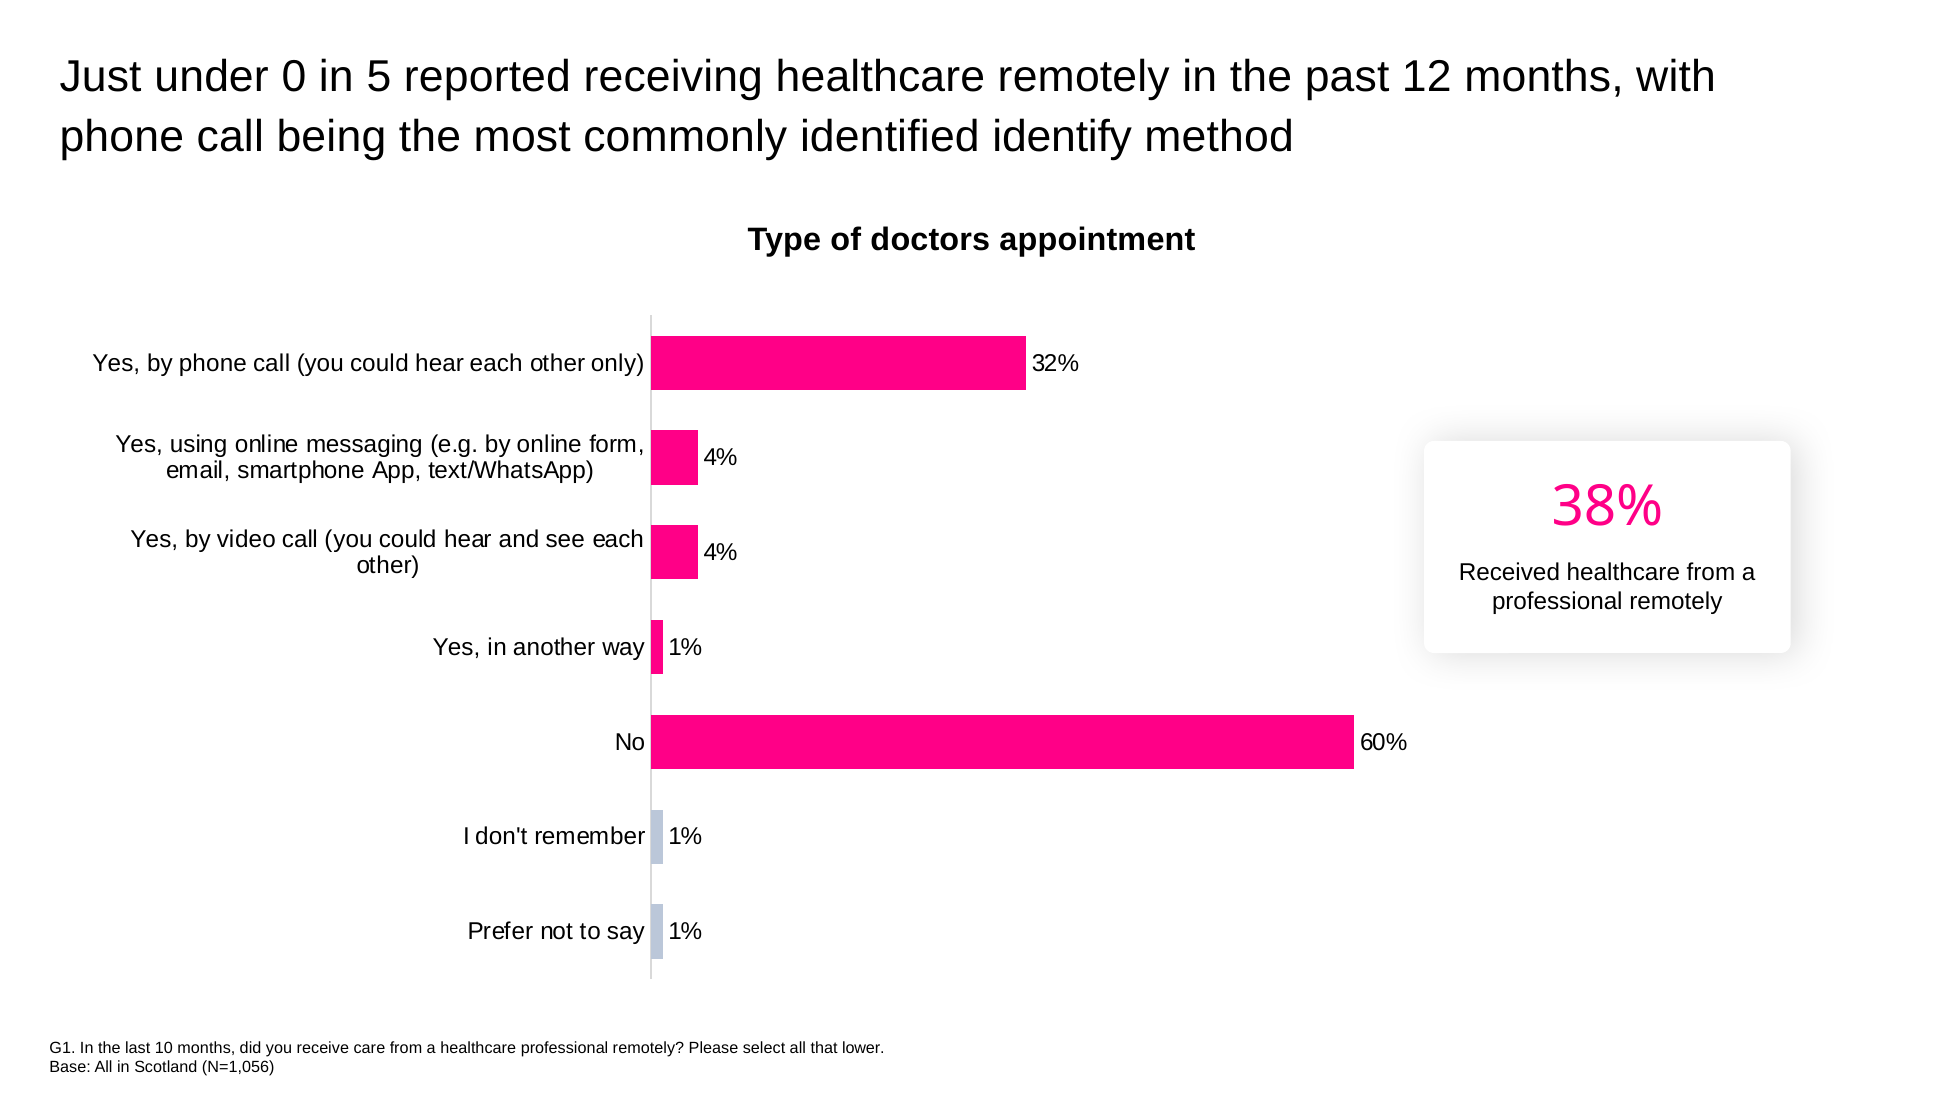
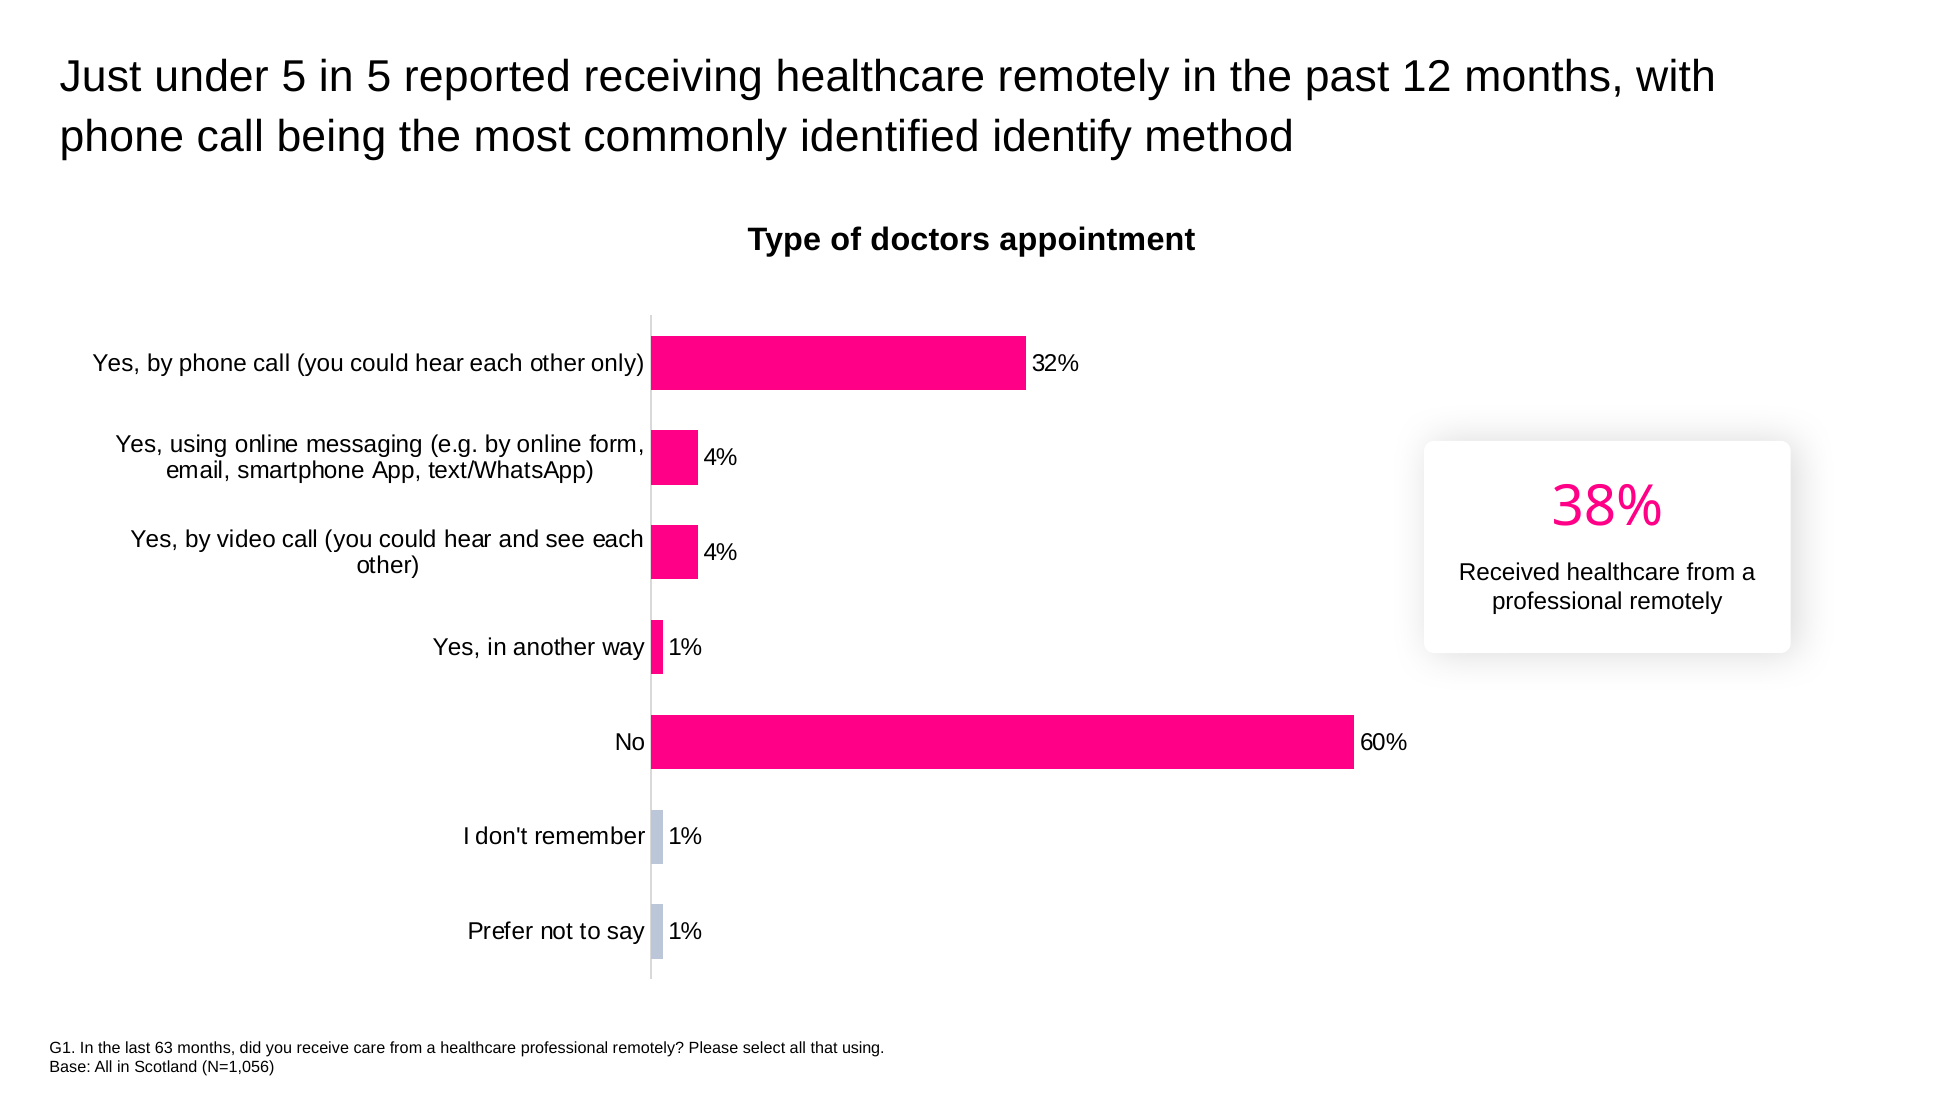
under 0: 0 -> 5
10: 10 -> 63
that lower: lower -> using
